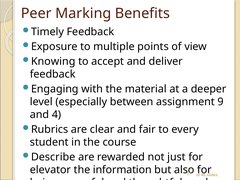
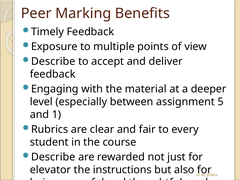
Knowing at (53, 61): Knowing -> Describe
9: 9 -> 5
4: 4 -> 1
information: information -> instructions
